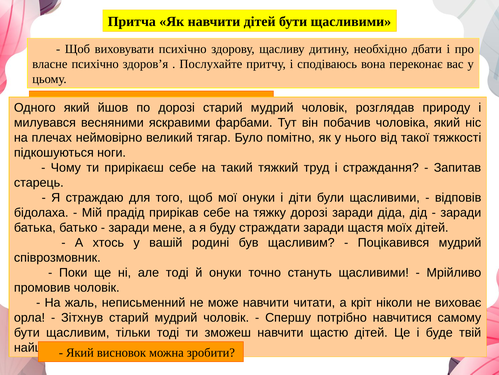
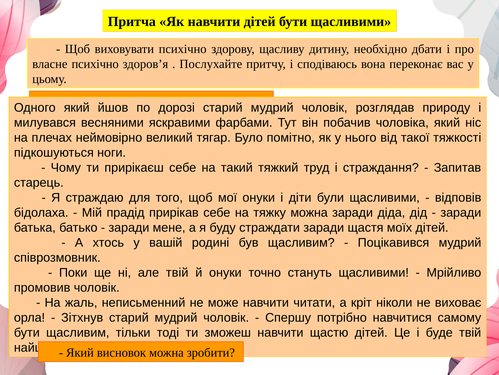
тяжку дорозі: дорозі -> можна
але тоді: тоді -> твій
